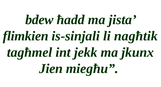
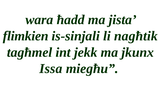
bdew: bdew -> wara
Jien: Jien -> Issa
